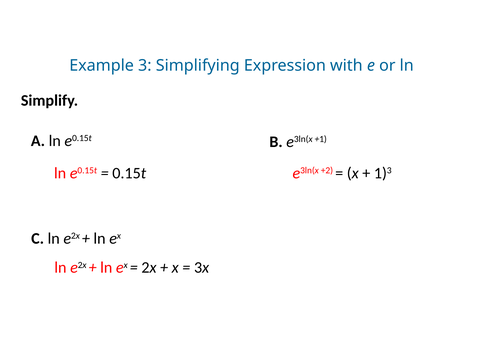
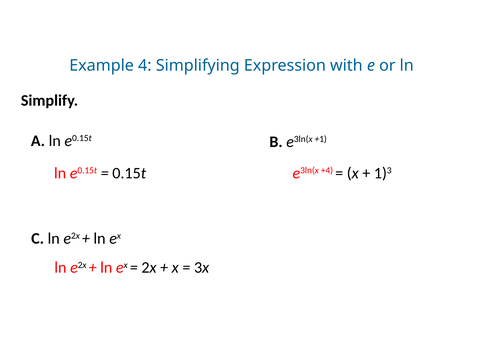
3: 3 -> 4
+2: +2 -> +4
